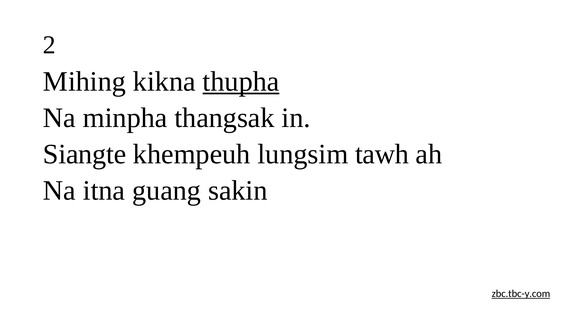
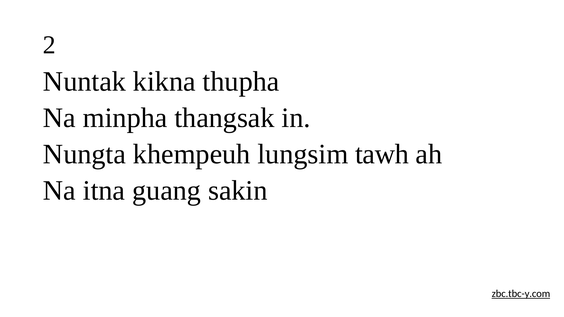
Mihing: Mihing -> Nuntak
thupha underline: present -> none
Siangte: Siangte -> Nungta
